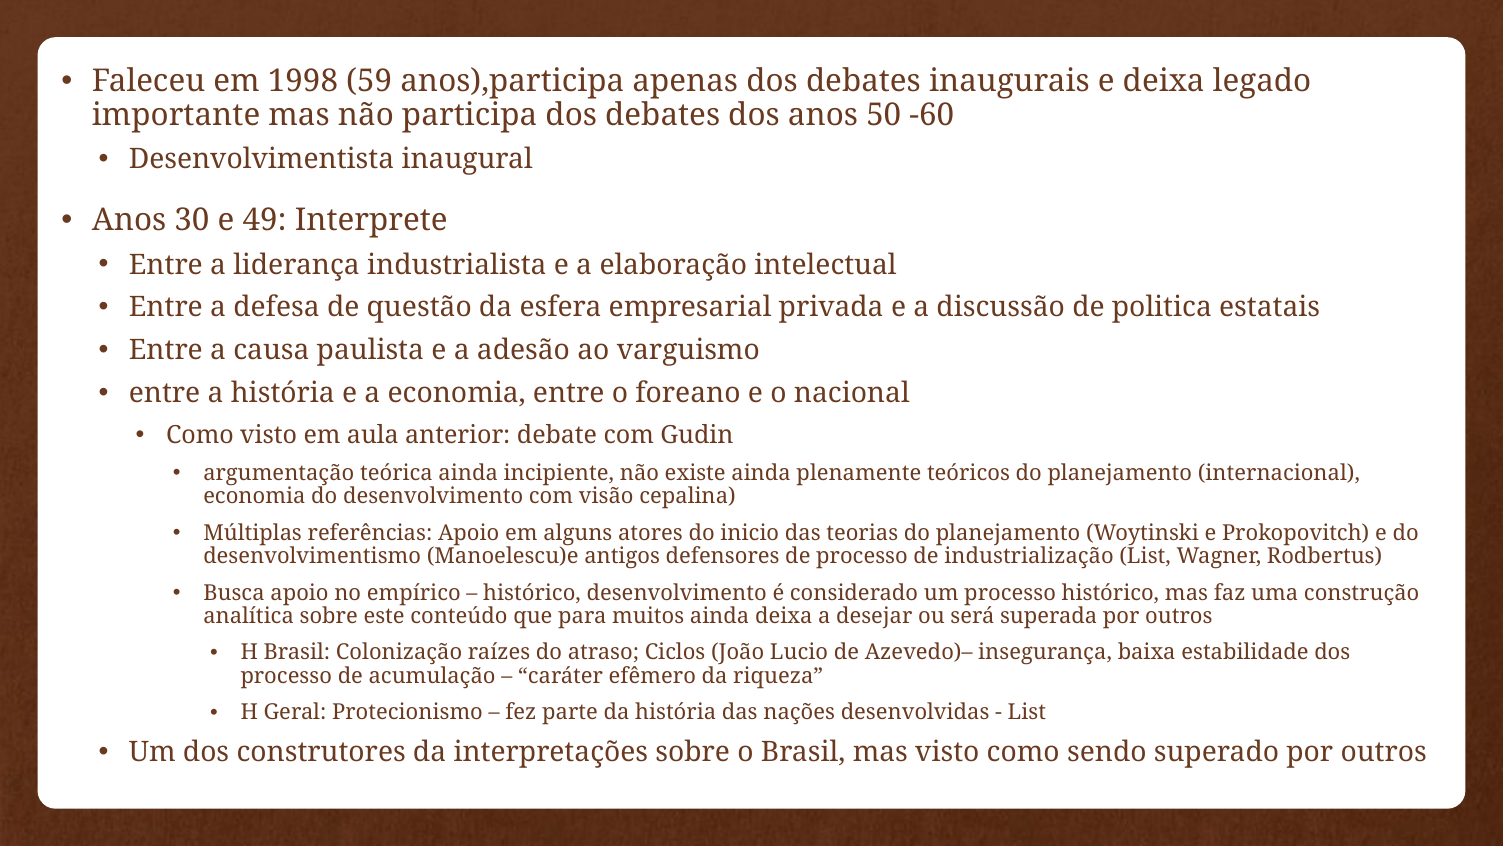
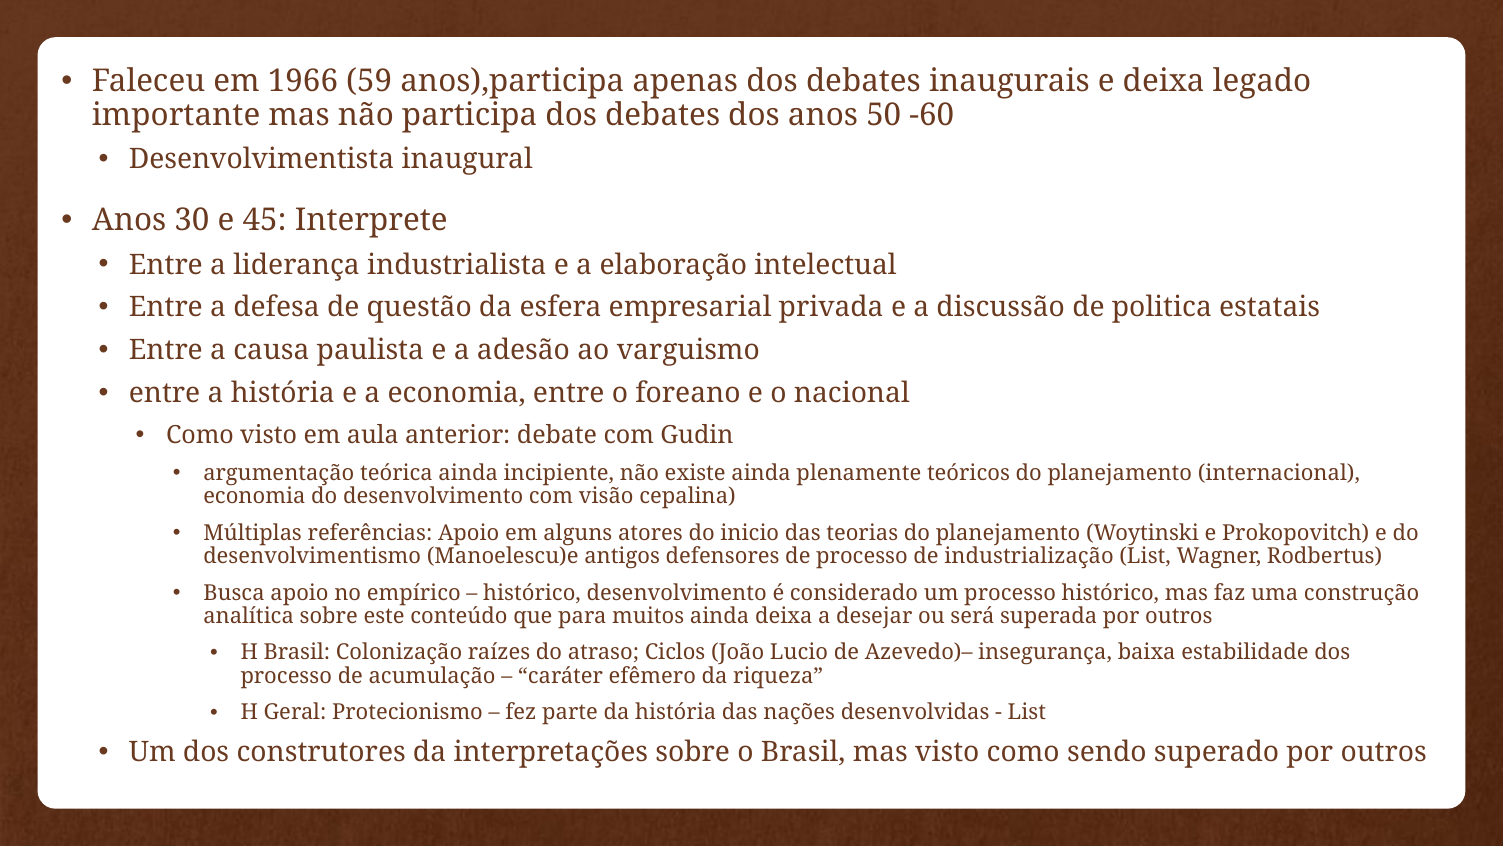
1998: 1998 -> 1966
49: 49 -> 45
